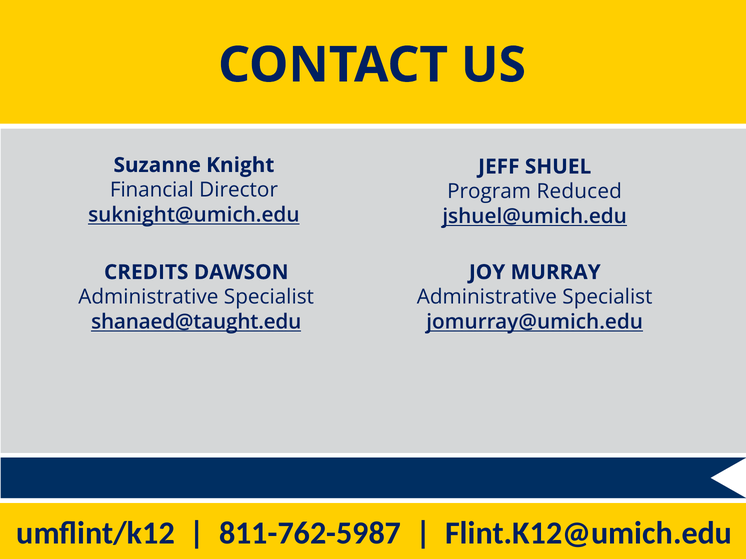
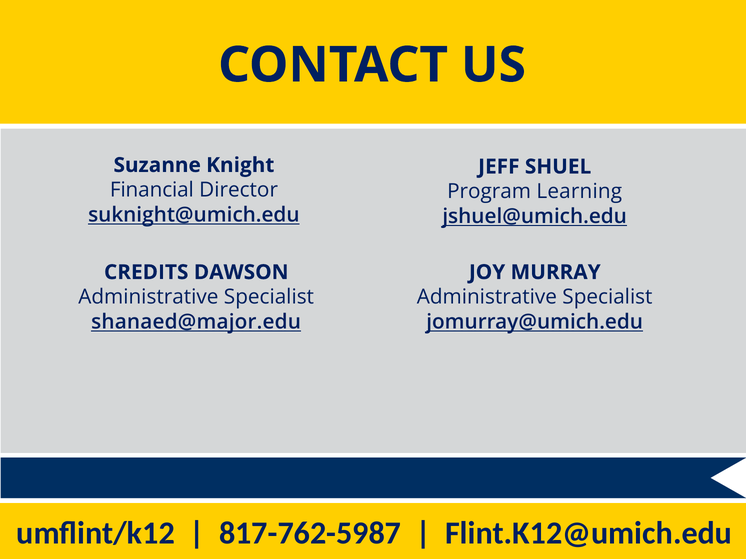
Reduced: Reduced -> Learning
shanaed@taught.edu: shanaed@taught.edu -> shanaed@major.edu
811-762-5987: 811-762-5987 -> 817-762-5987
